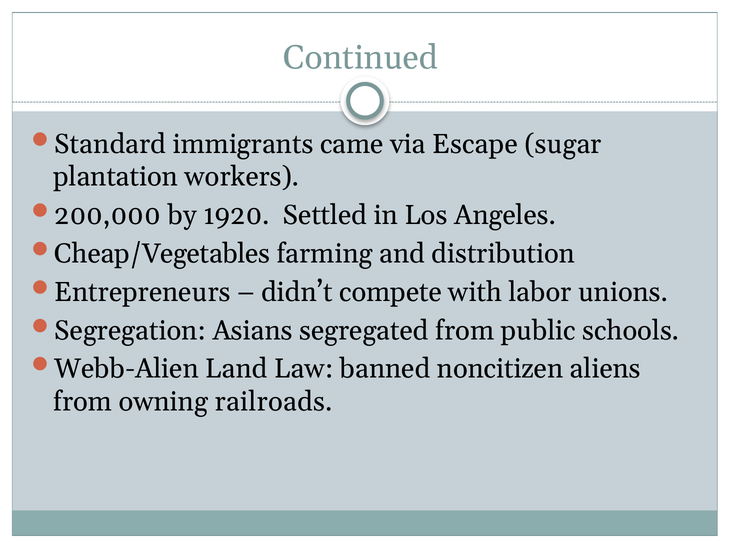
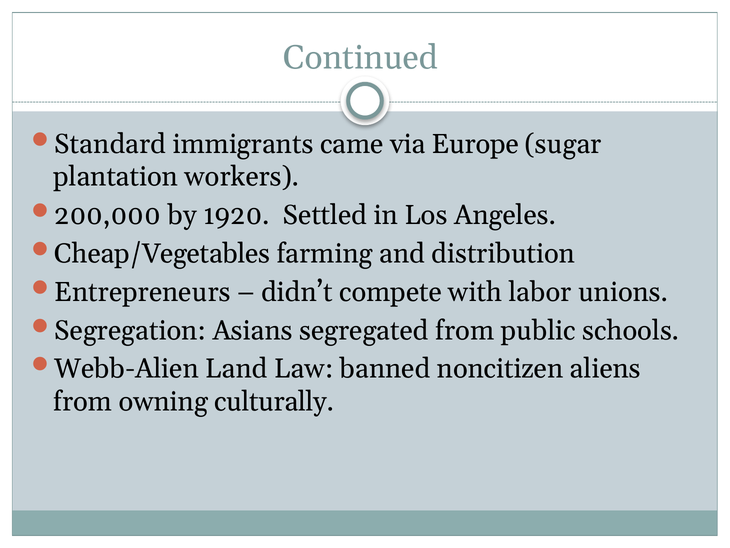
Escape: Escape -> Europe
railroads: railroads -> culturally
